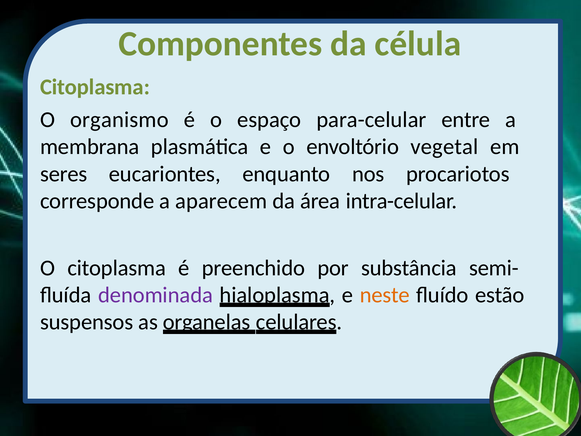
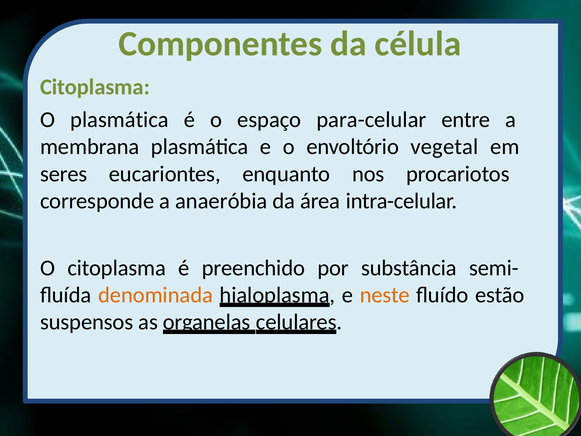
O organismo: organismo -> plasmática
aparecem: aparecem -> anaeróbia
denominada colour: purple -> orange
